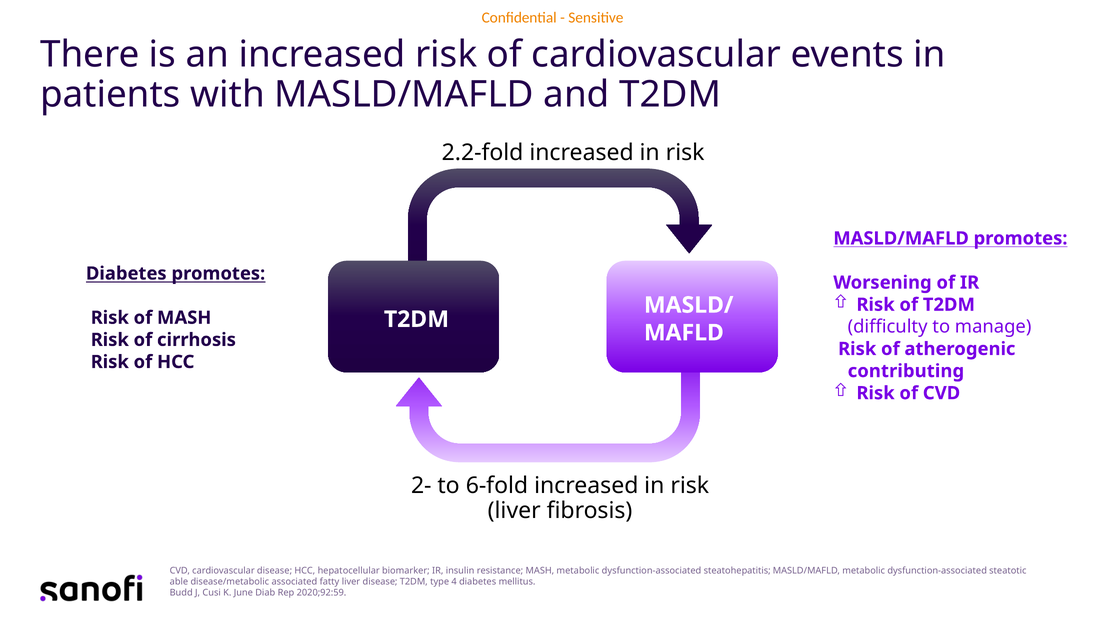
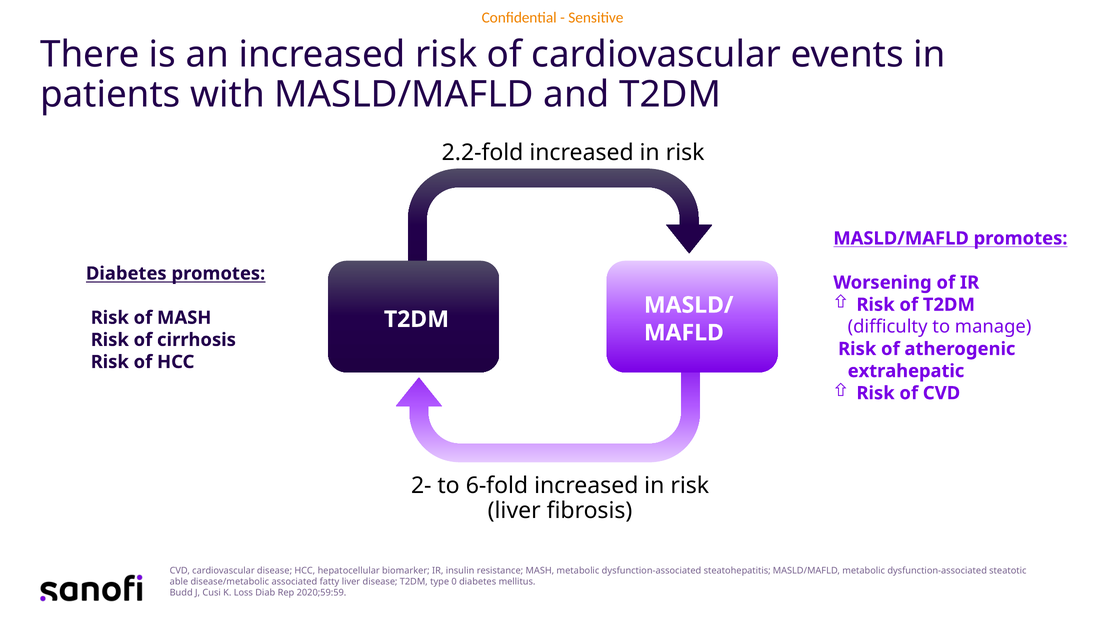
contributing: contributing -> extrahepatic
4: 4 -> 0
June: June -> Loss
2020;92:59: 2020;92:59 -> 2020;59:59
